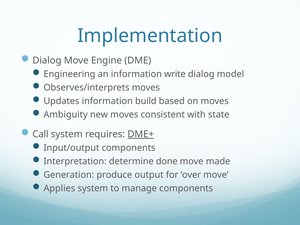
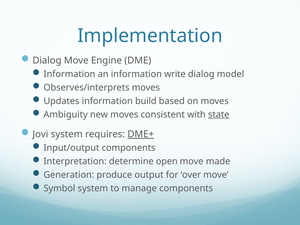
Engineering at (69, 74): Engineering -> Information
state underline: none -> present
Call: Call -> Jovi
done: done -> open
Applies: Applies -> Symbol
